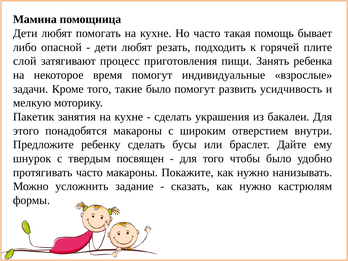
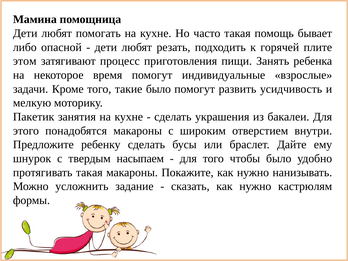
слой: слой -> этом
посвящен: посвящен -> насыпаем
протягивать часто: часто -> такая
